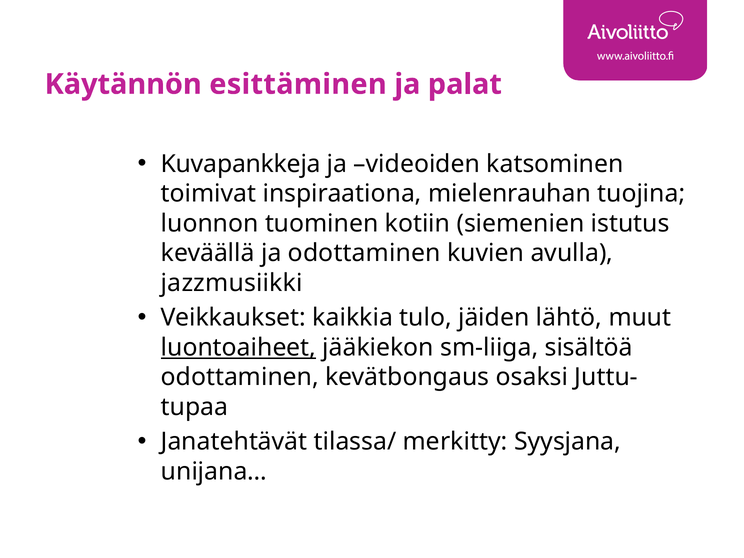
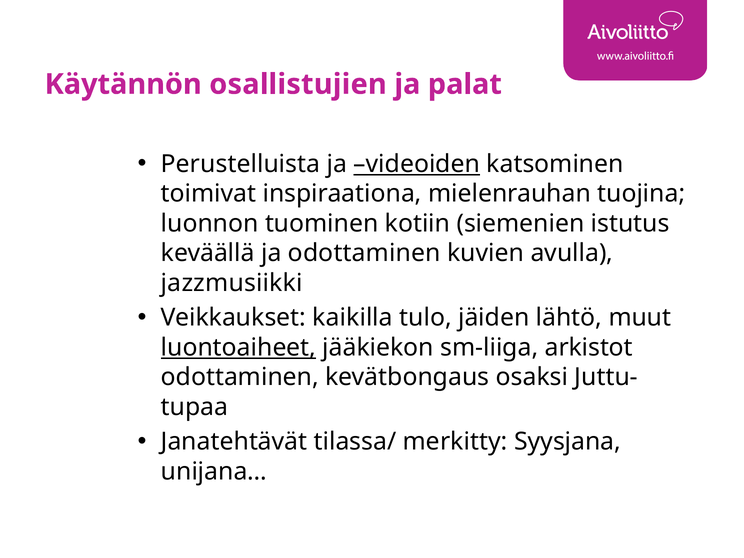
esittäminen: esittäminen -> osallistujien
Kuvapankkeja: Kuvapankkeja -> Perustelluista
videoiden underline: none -> present
kaikkia: kaikkia -> kaikilla
sisältöä: sisältöä -> arkistot
